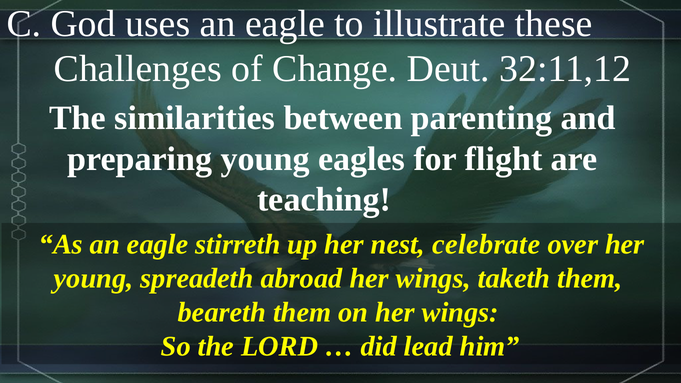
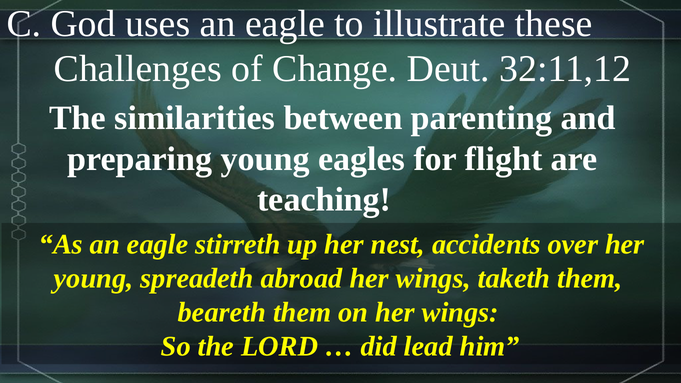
celebrate: celebrate -> accidents
